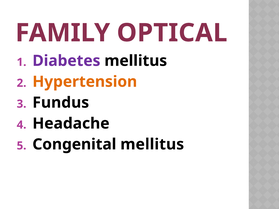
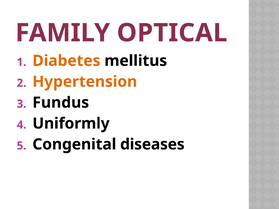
Diabetes colour: purple -> orange
Headache: Headache -> Uniformly
Congenital mellitus: mellitus -> diseases
